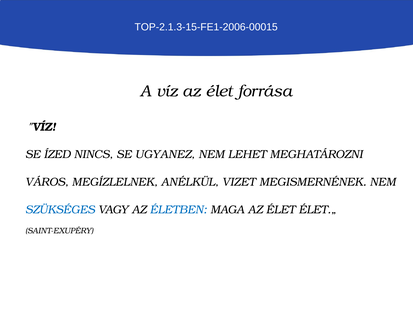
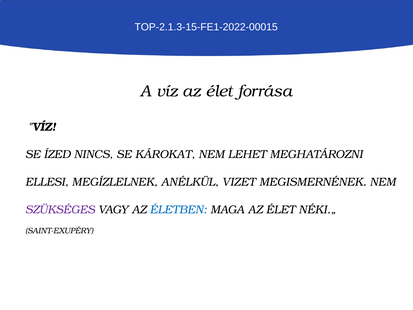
TOP-2.1.3-15-FE1-2006-00015: TOP-2.1.3-15-FE1-2006-00015 -> TOP-2.1.3-15-FE1-2022-00015
UGYANEZ: UGYANEZ -> KÁROKAT
VÁROS: VÁROS -> ELLESI
SZÜKSÉGES colour: blue -> purple
ÉLET.„: ÉLET.„ -> NÉKI.„
